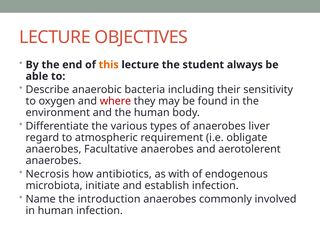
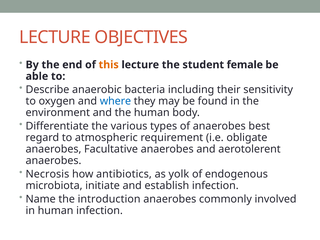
always: always -> female
where colour: red -> blue
liver: liver -> best
with: with -> yolk
